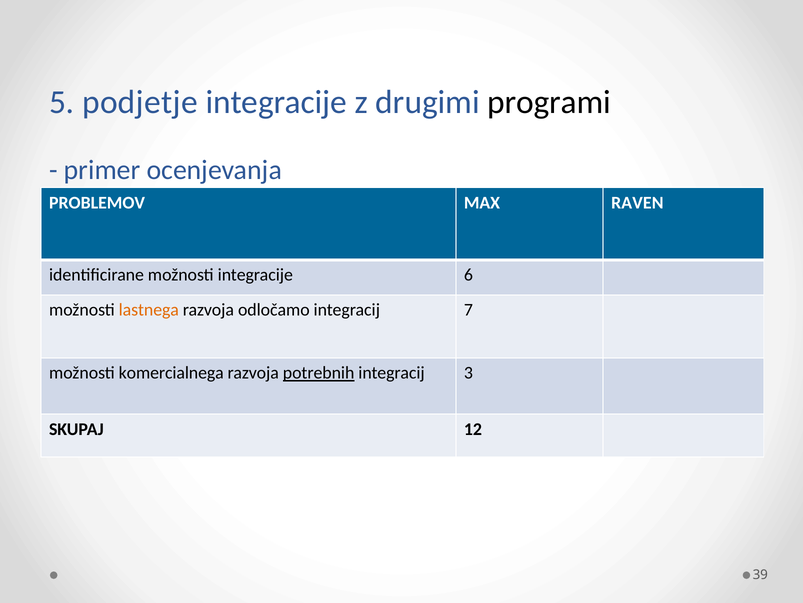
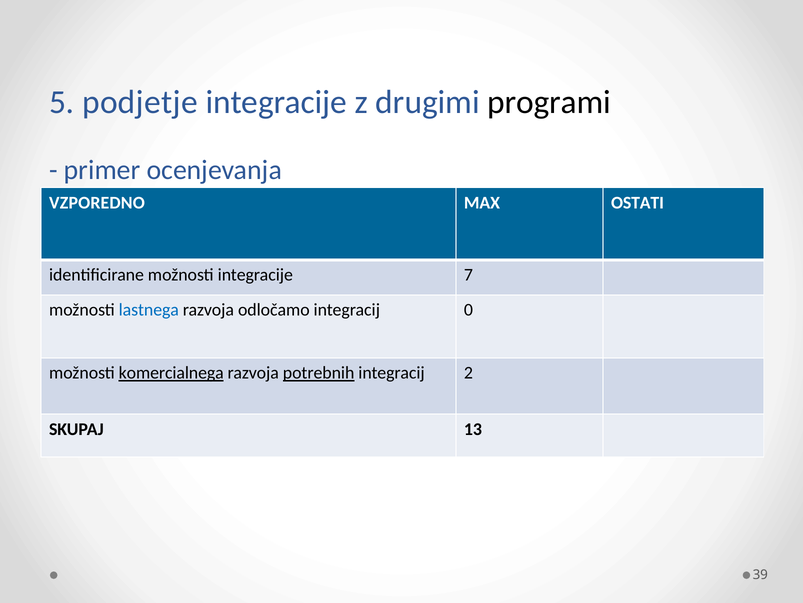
PROBLEMOV: PROBLEMOV -> VZPOREDNO
RAVEN: RAVEN -> OSTATI
6: 6 -> 7
lastnega colour: orange -> blue
7: 7 -> 0
komercialnega underline: none -> present
3: 3 -> 2
12: 12 -> 13
